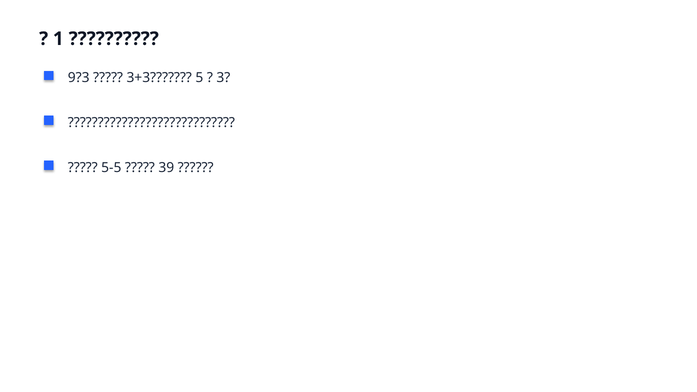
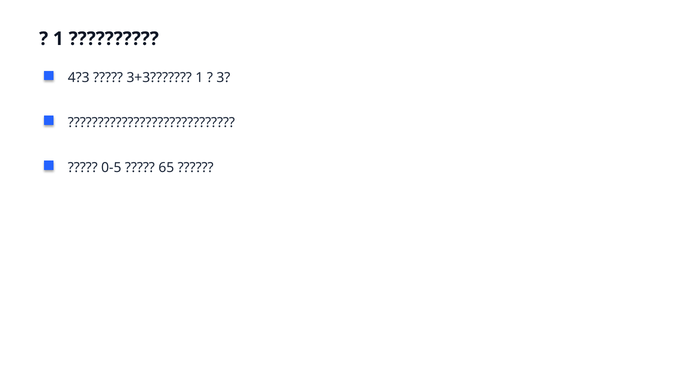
9?3: 9?3 -> 4?3
3+3 5: 5 -> 1
5-5: 5-5 -> 0-5
39: 39 -> 65
